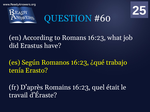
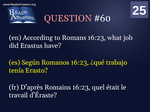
QUESTION colour: light blue -> pink
